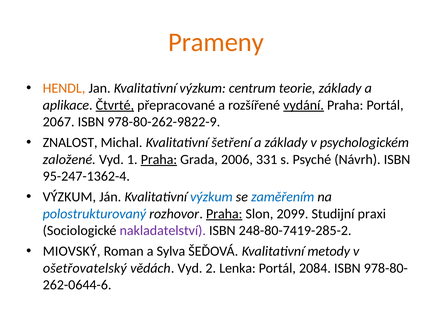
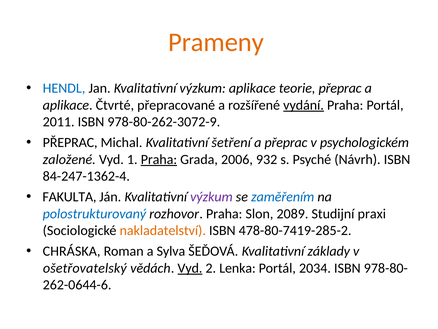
HENDL colour: orange -> blue
výzkum centrum: centrum -> aplikace
teorie základy: základy -> přeprac
Čtvrté underline: present -> none
2067: 2067 -> 2011
978-80-262-9822-9: 978-80-262-9822-9 -> 978-80-262-3072-9
ZNALOST at (70, 142): ZNALOST -> PŘEPRAC
a základy: základy -> přeprac
331: 331 -> 932
95-247-1362-4: 95-247-1362-4 -> 84-247-1362-4
VÝZKUM at (69, 197): VÝZKUM -> FAKULTA
výzkum at (211, 197) colour: blue -> purple
Praha at (224, 213) underline: present -> none
2099: 2099 -> 2089
nakladatelství colour: purple -> orange
248-80-7419-285-2: 248-80-7419-285-2 -> 478-80-7419-285-2
MIOVSKÝ: MIOVSKÝ -> CHRÁSKA
metody: metody -> základy
Vyd at (190, 268) underline: none -> present
2084: 2084 -> 2034
